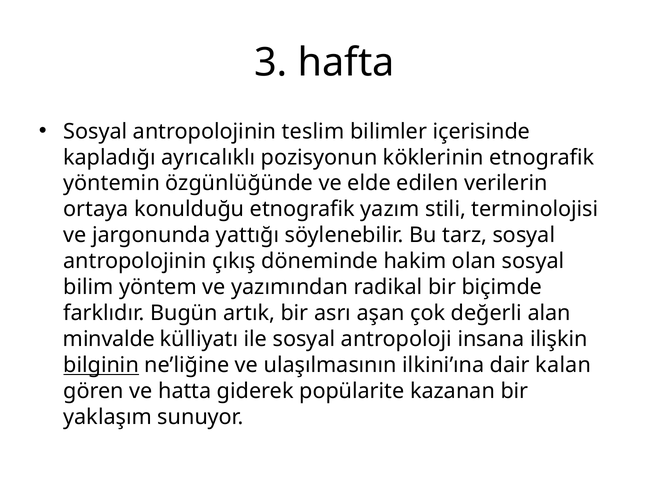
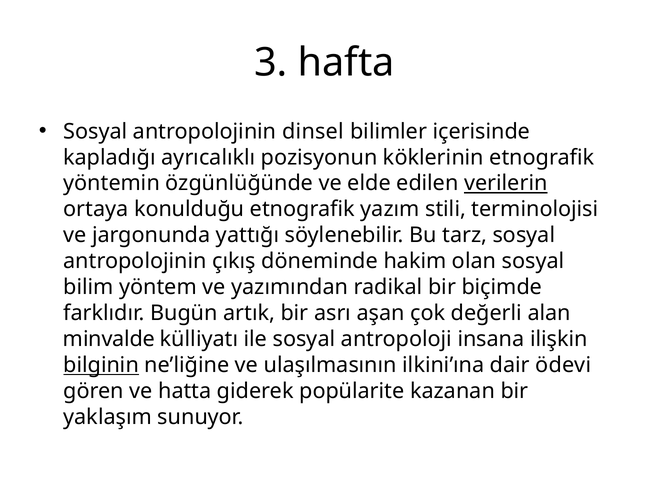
teslim: teslim -> dinsel
verilerin underline: none -> present
kalan: kalan -> ödevi
